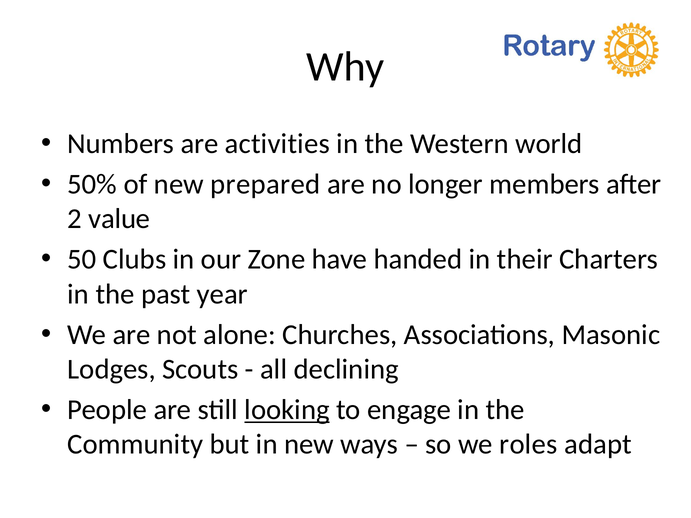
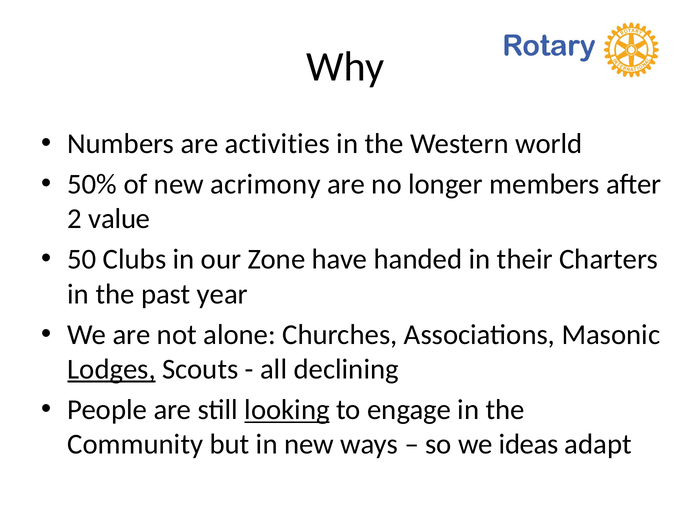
prepared: prepared -> acrimony
Lodges underline: none -> present
roles: roles -> ideas
